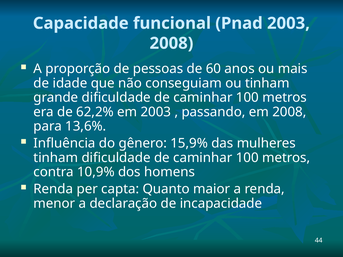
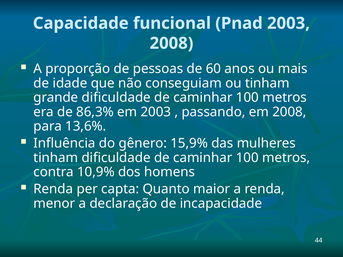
62,2%: 62,2% -> 86,3%
